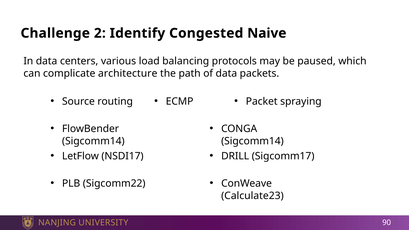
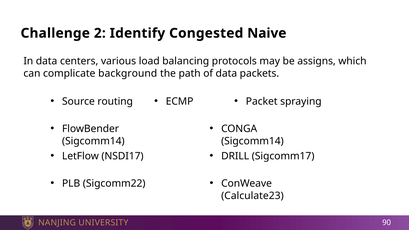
paused: paused -> assigns
architecture: architecture -> background
